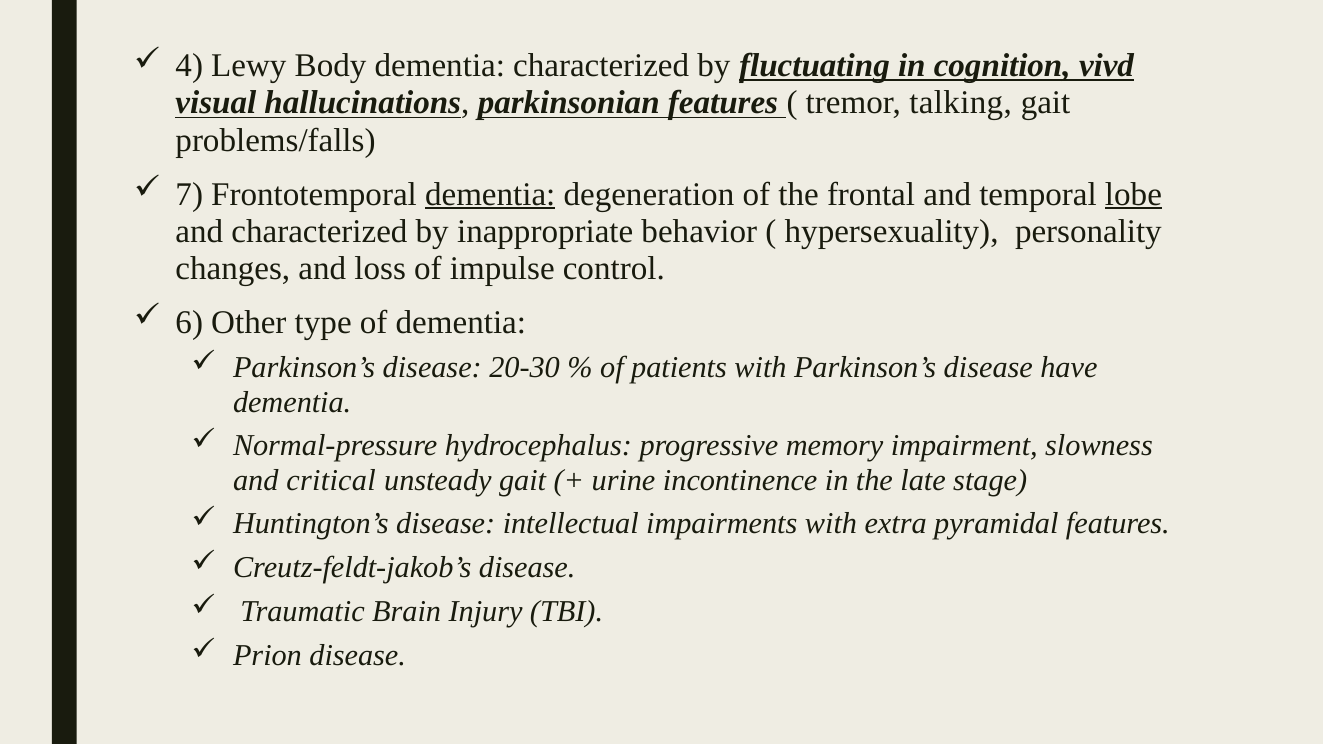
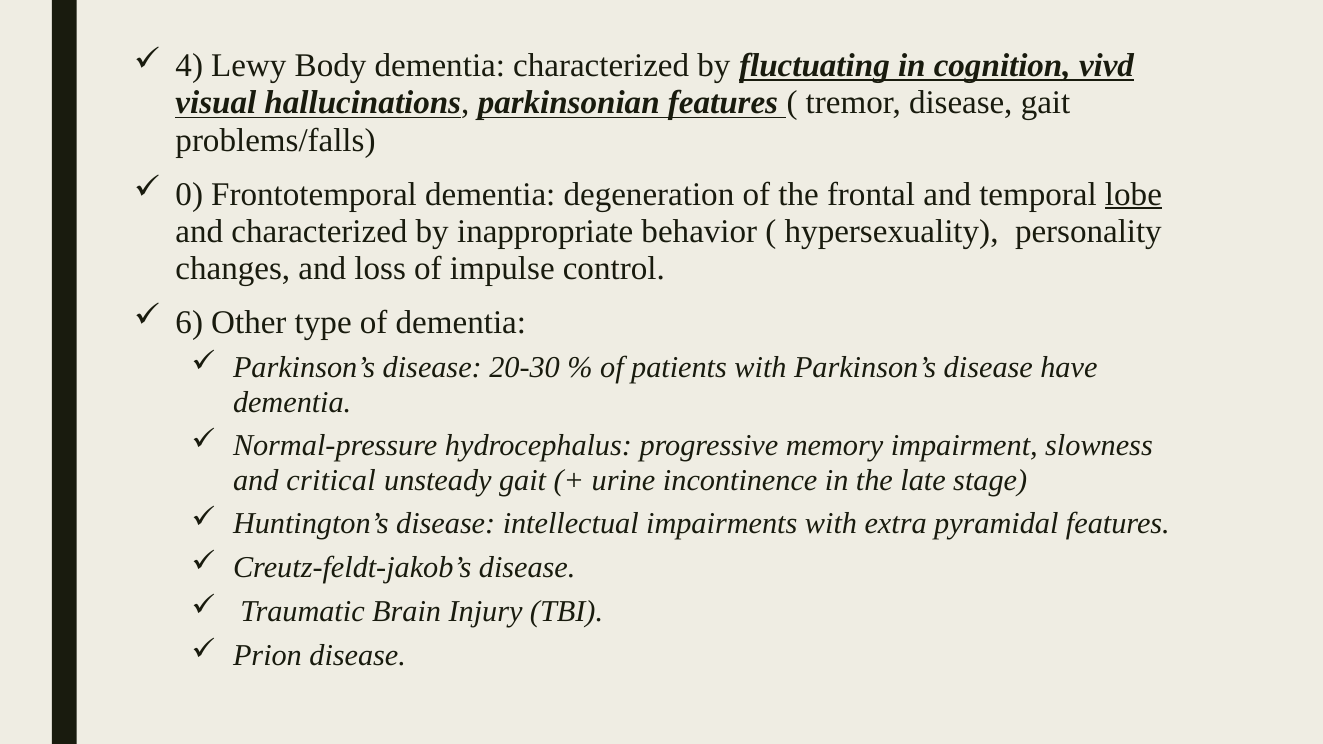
tremor talking: talking -> disease
7: 7 -> 0
dementia at (490, 194) underline: present -> none
